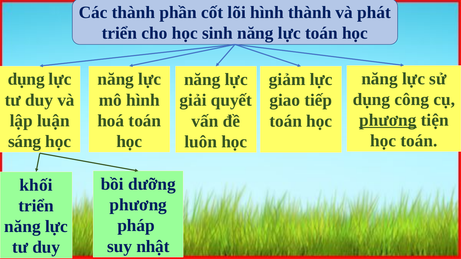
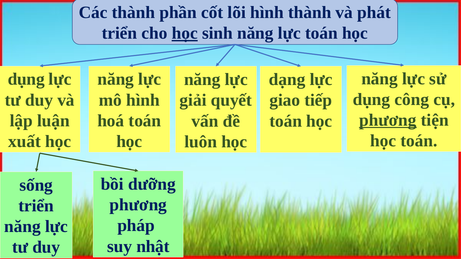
học at (185, 33) underline: none -> present
giảm: giảm -> dạng
sáng: sáng -> xuất
khối: khối -> sống
